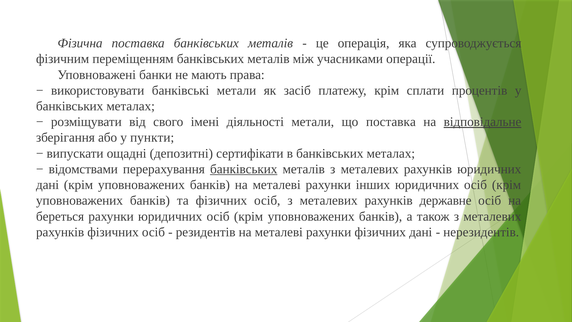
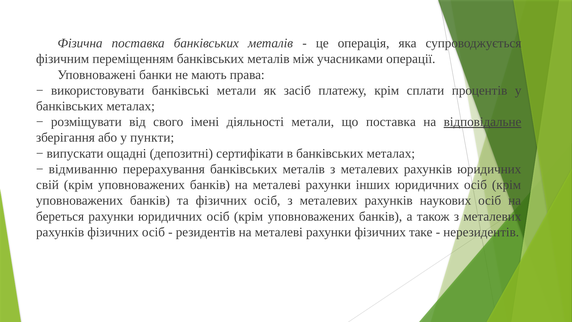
відомствами: відомствами -> відмиванню
банківських at (244, 169) underline: present -> none
дані at (48, 185): дані -> свій
державне: державне -> наукових
фізичних дані: дані -> таке
